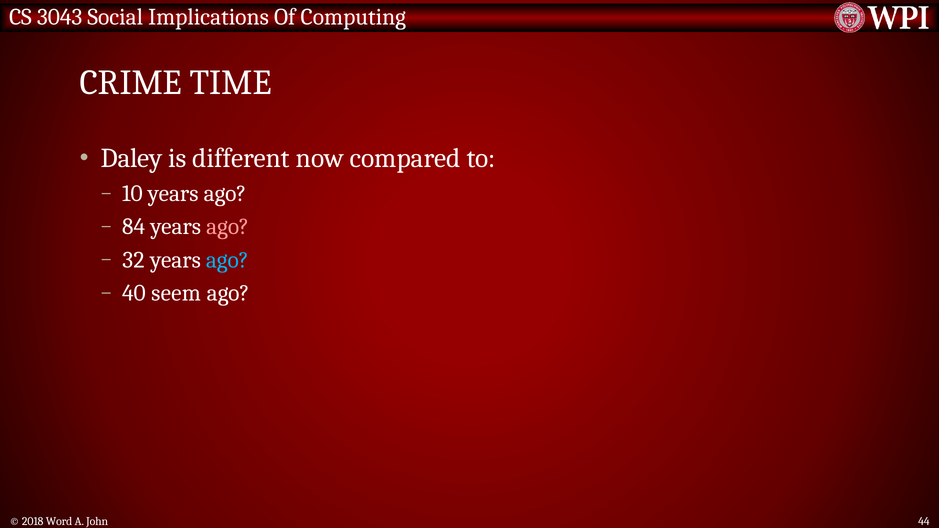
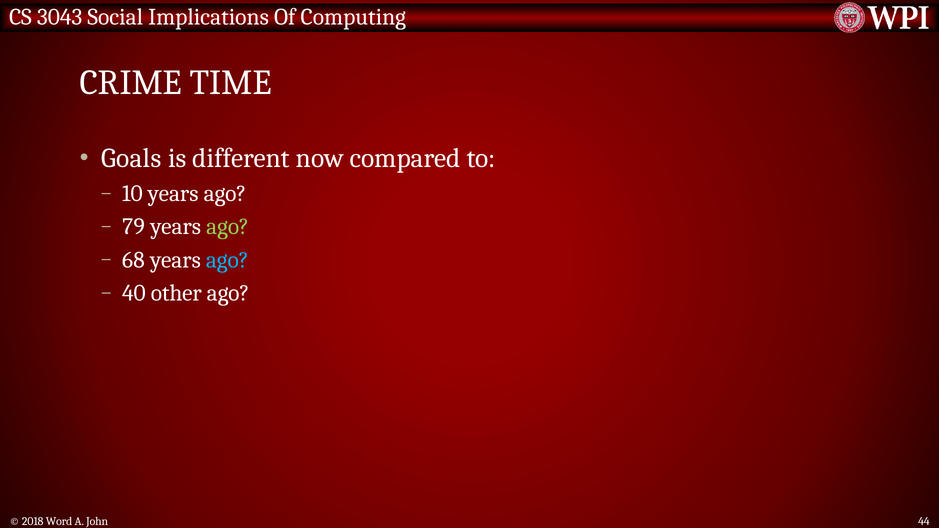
Daley: Daley -> Goals
84: 84 -> 79
ago at (228, 227) colour: pink -> light green
32: 32 -> 68
seem: seem -> other
